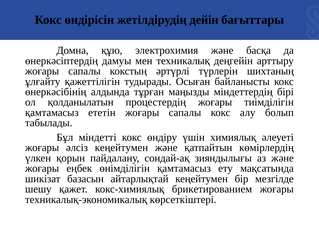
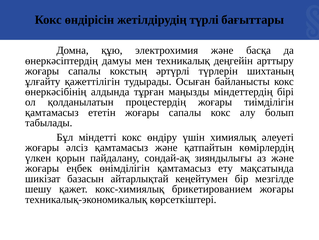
дейін: дейін -> түрлі
әлсіз кеңейтумен: кеңейтумен -> қамтамасыз
